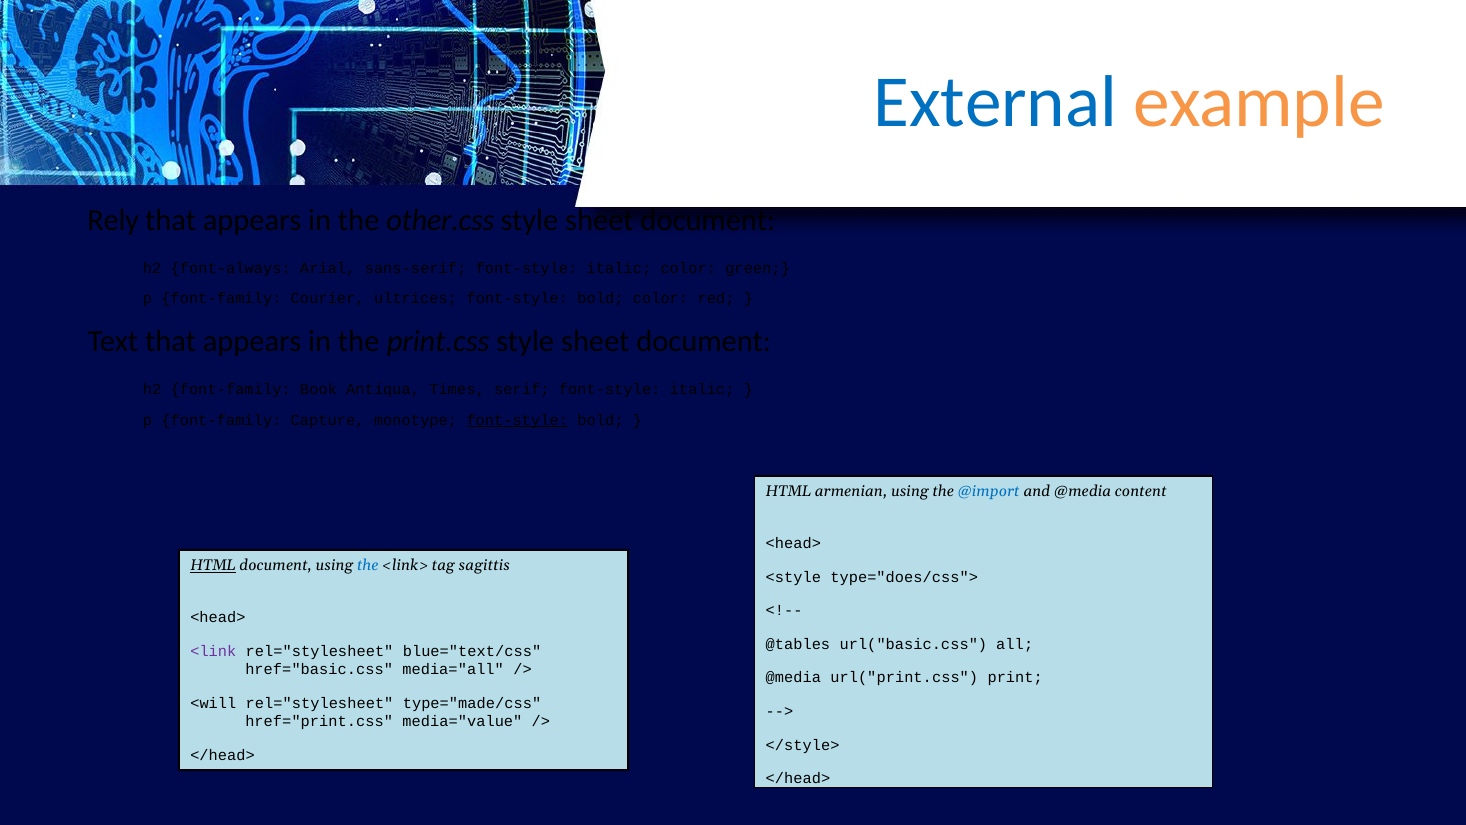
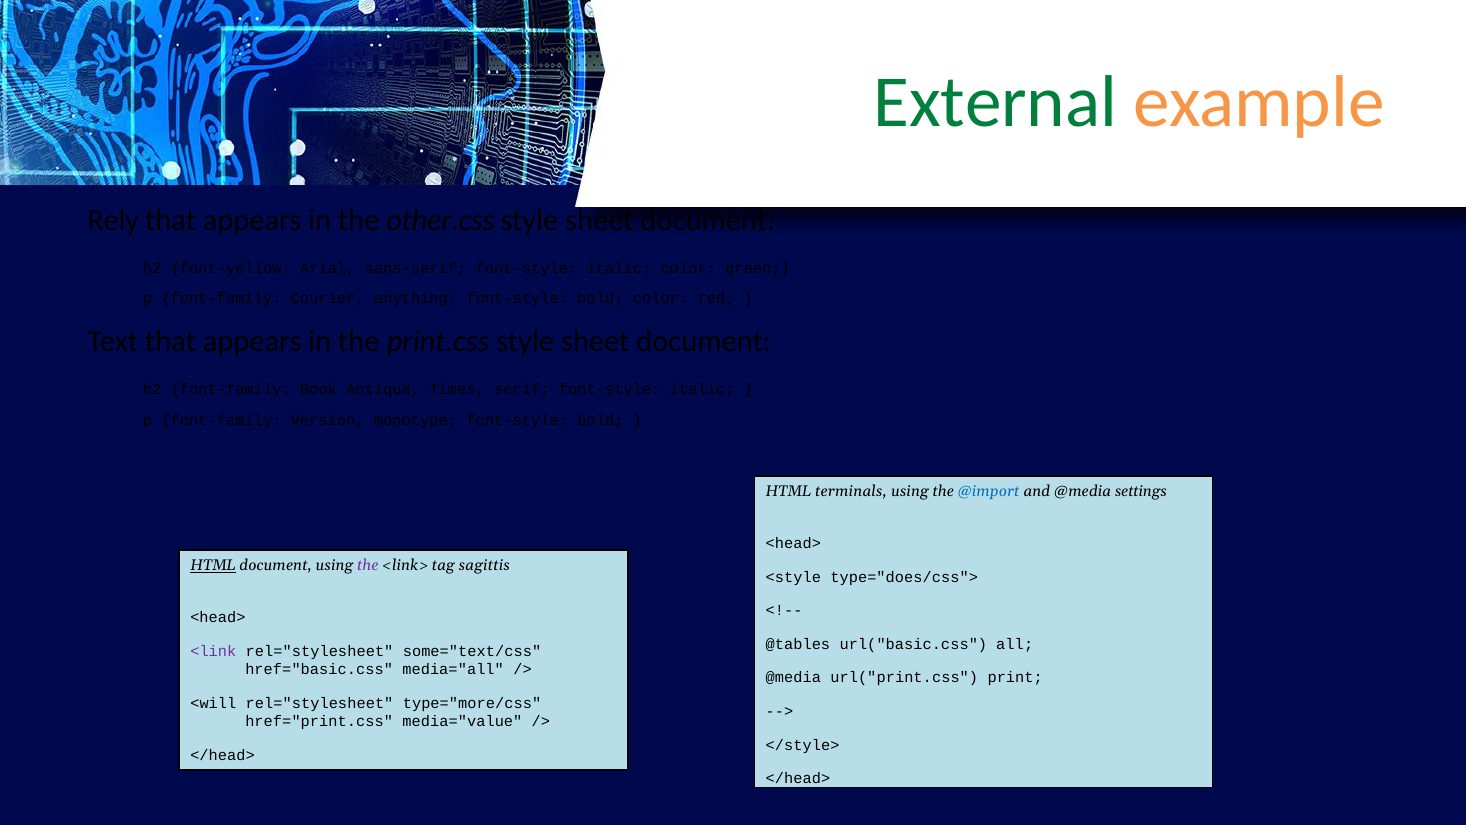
External colour: blue -> green
font-always: font-always -> font-yellow
ultrices: ultrices -> anything
Capture: Capture -> Version
font-style at (517, 420) underline: present -> none
armenian: armenian -> terminals
content: content -> settings
the at (368, 566) colour: blue -> purple
blue="text/css: blue="text/css -> some="text/css
type="made/css: type="made/css -> type="more/css
